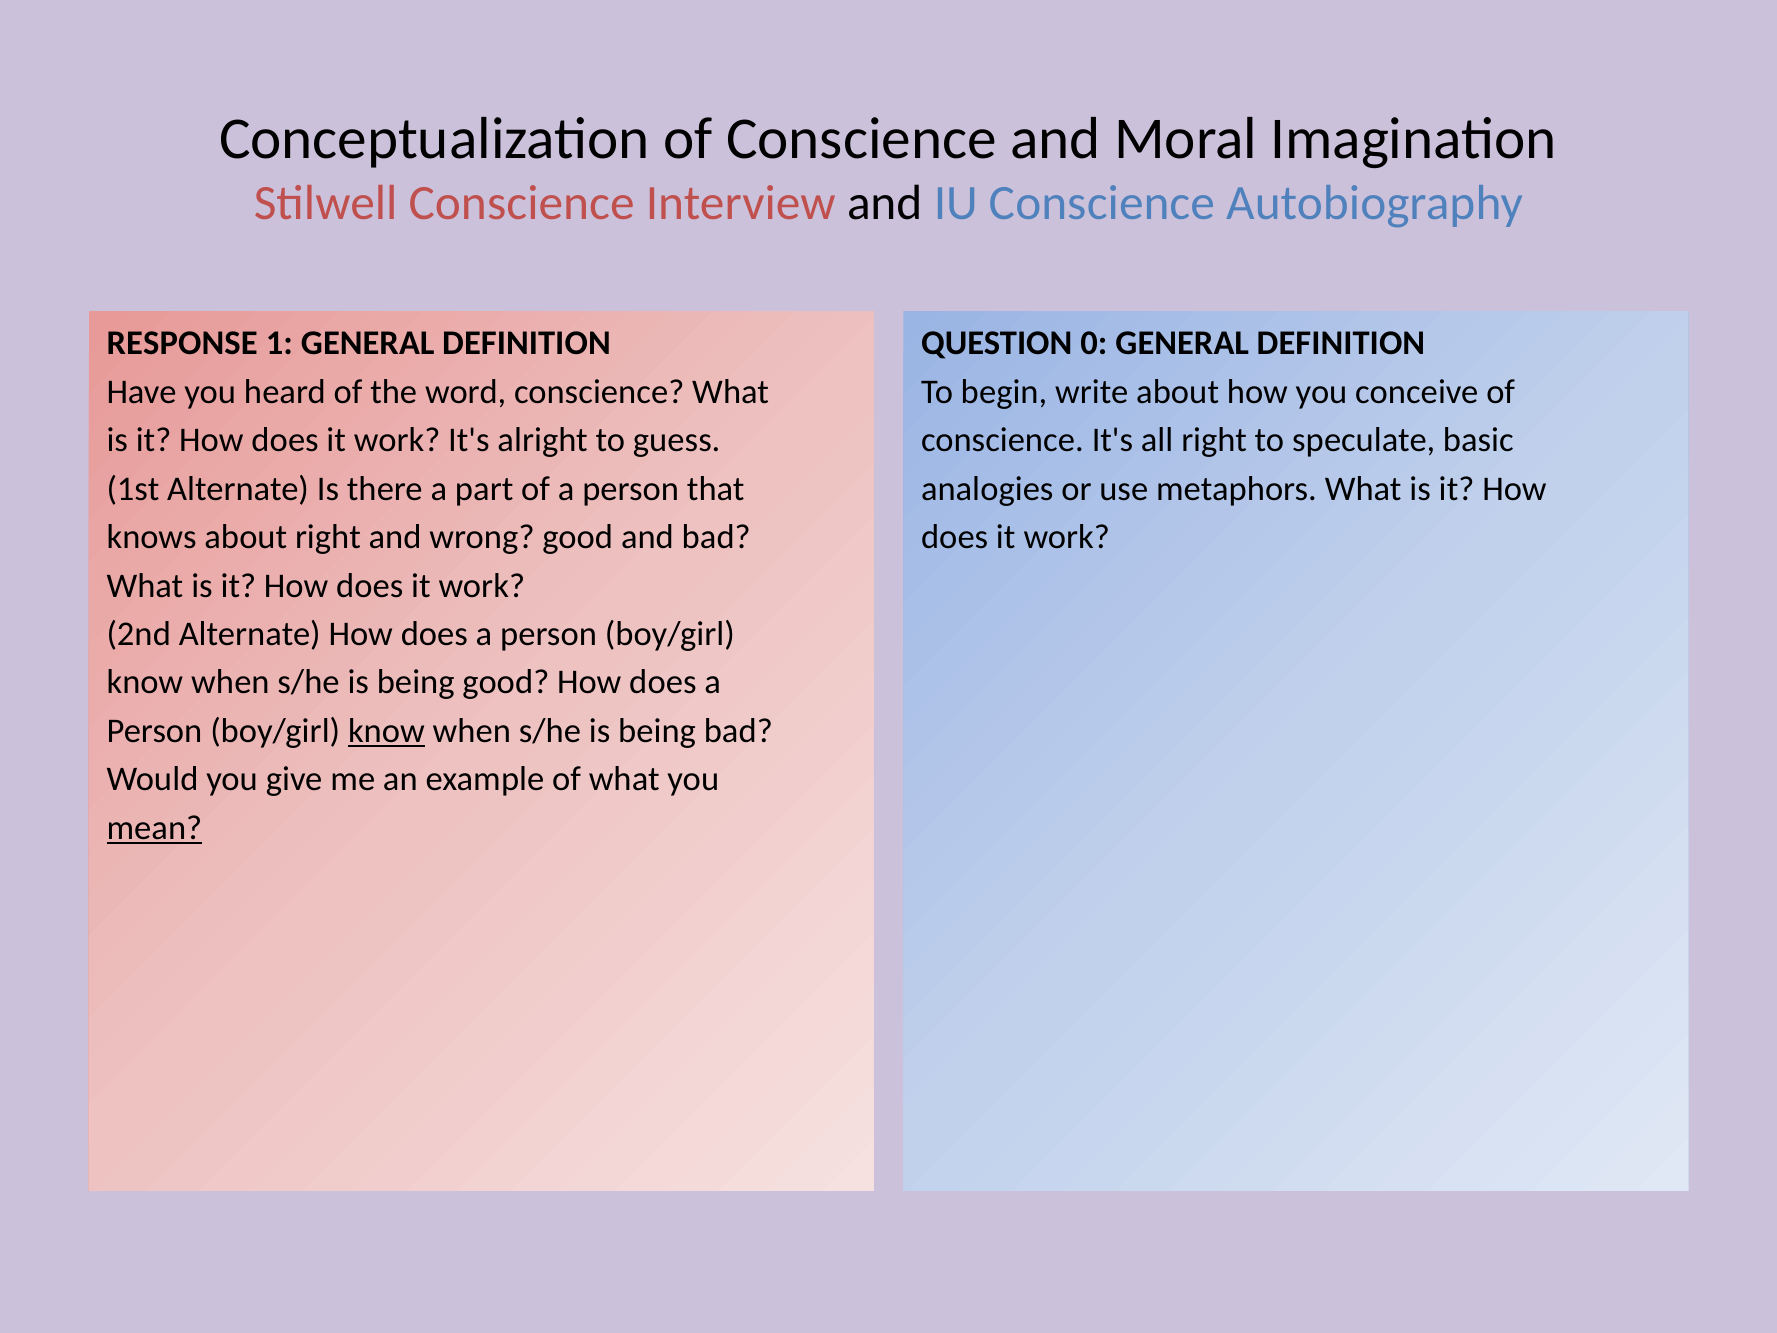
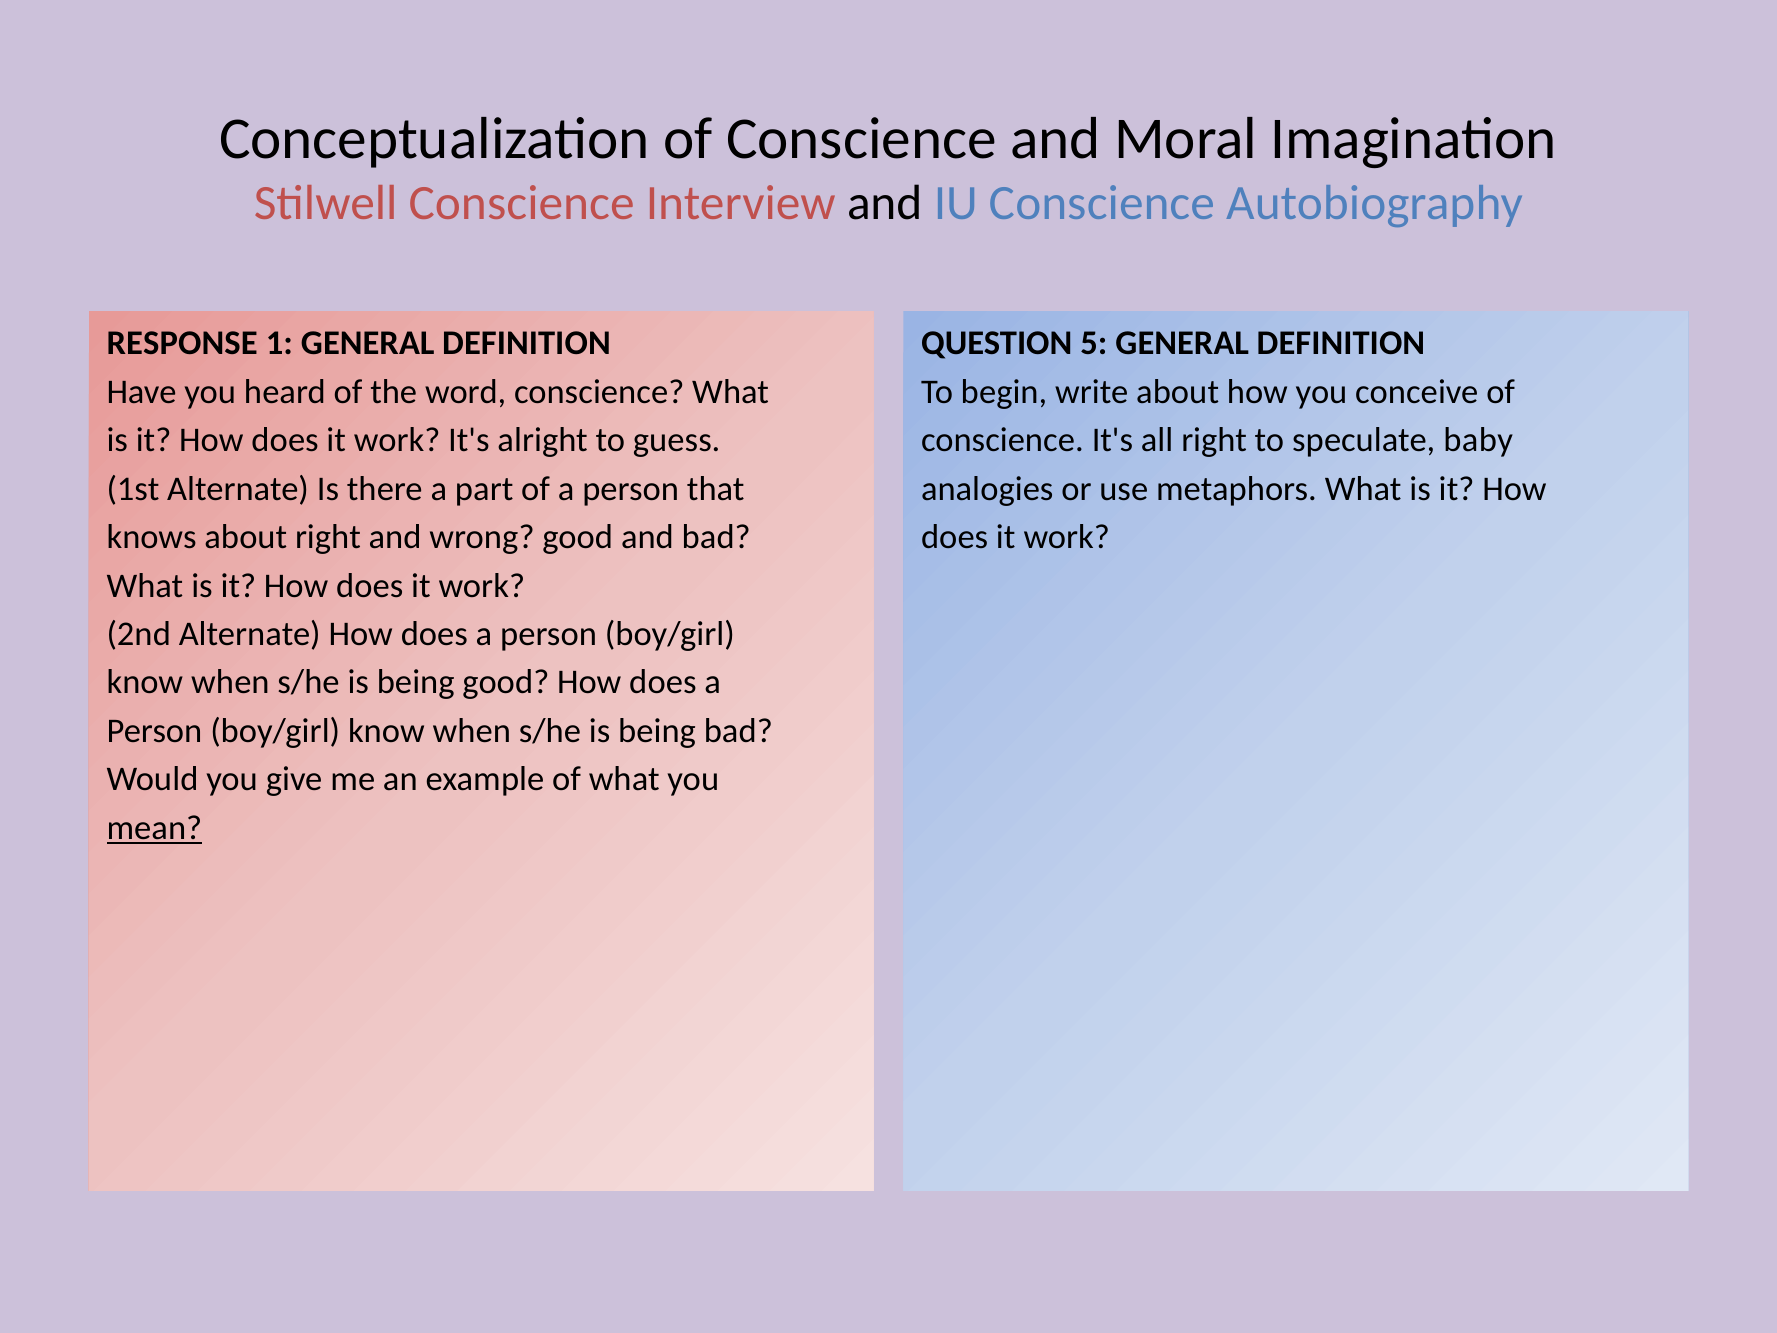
0: 0 -> 5
basic: basic -> baby
know at (386, 731) underline: present -> none
